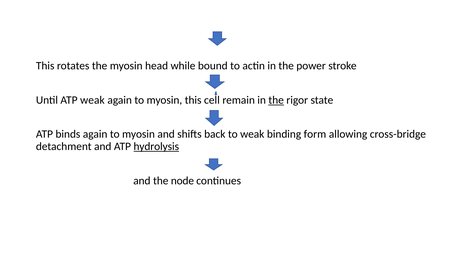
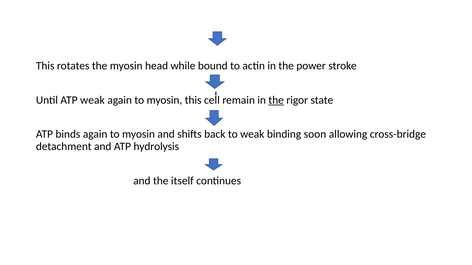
form: form -> soon
hydrolysis underline: present -> none
node: node -> itself
